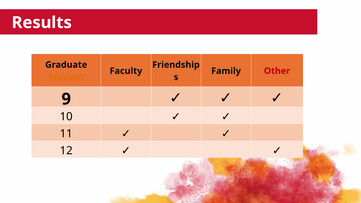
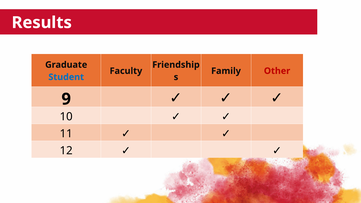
Student colour: orange -> blue
